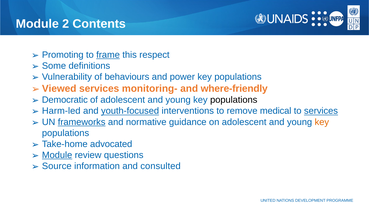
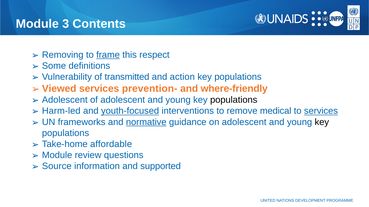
2: 2 -> 3
Promoting: Promoting -> Removing
behaviours: behaviours -> transmitted
power: power -> action
monitoring-: monitoring- -> prevention-
Democratic at (65, 100): Democratic -> Adolescent
frameworks underline: present -> none
normative underline: none -> present
key at (322, 122) colour: orange -> black
advocated: advocated -> affordable
Module at (57, 156) underline: present -> none
consulted: consulted -> supported
